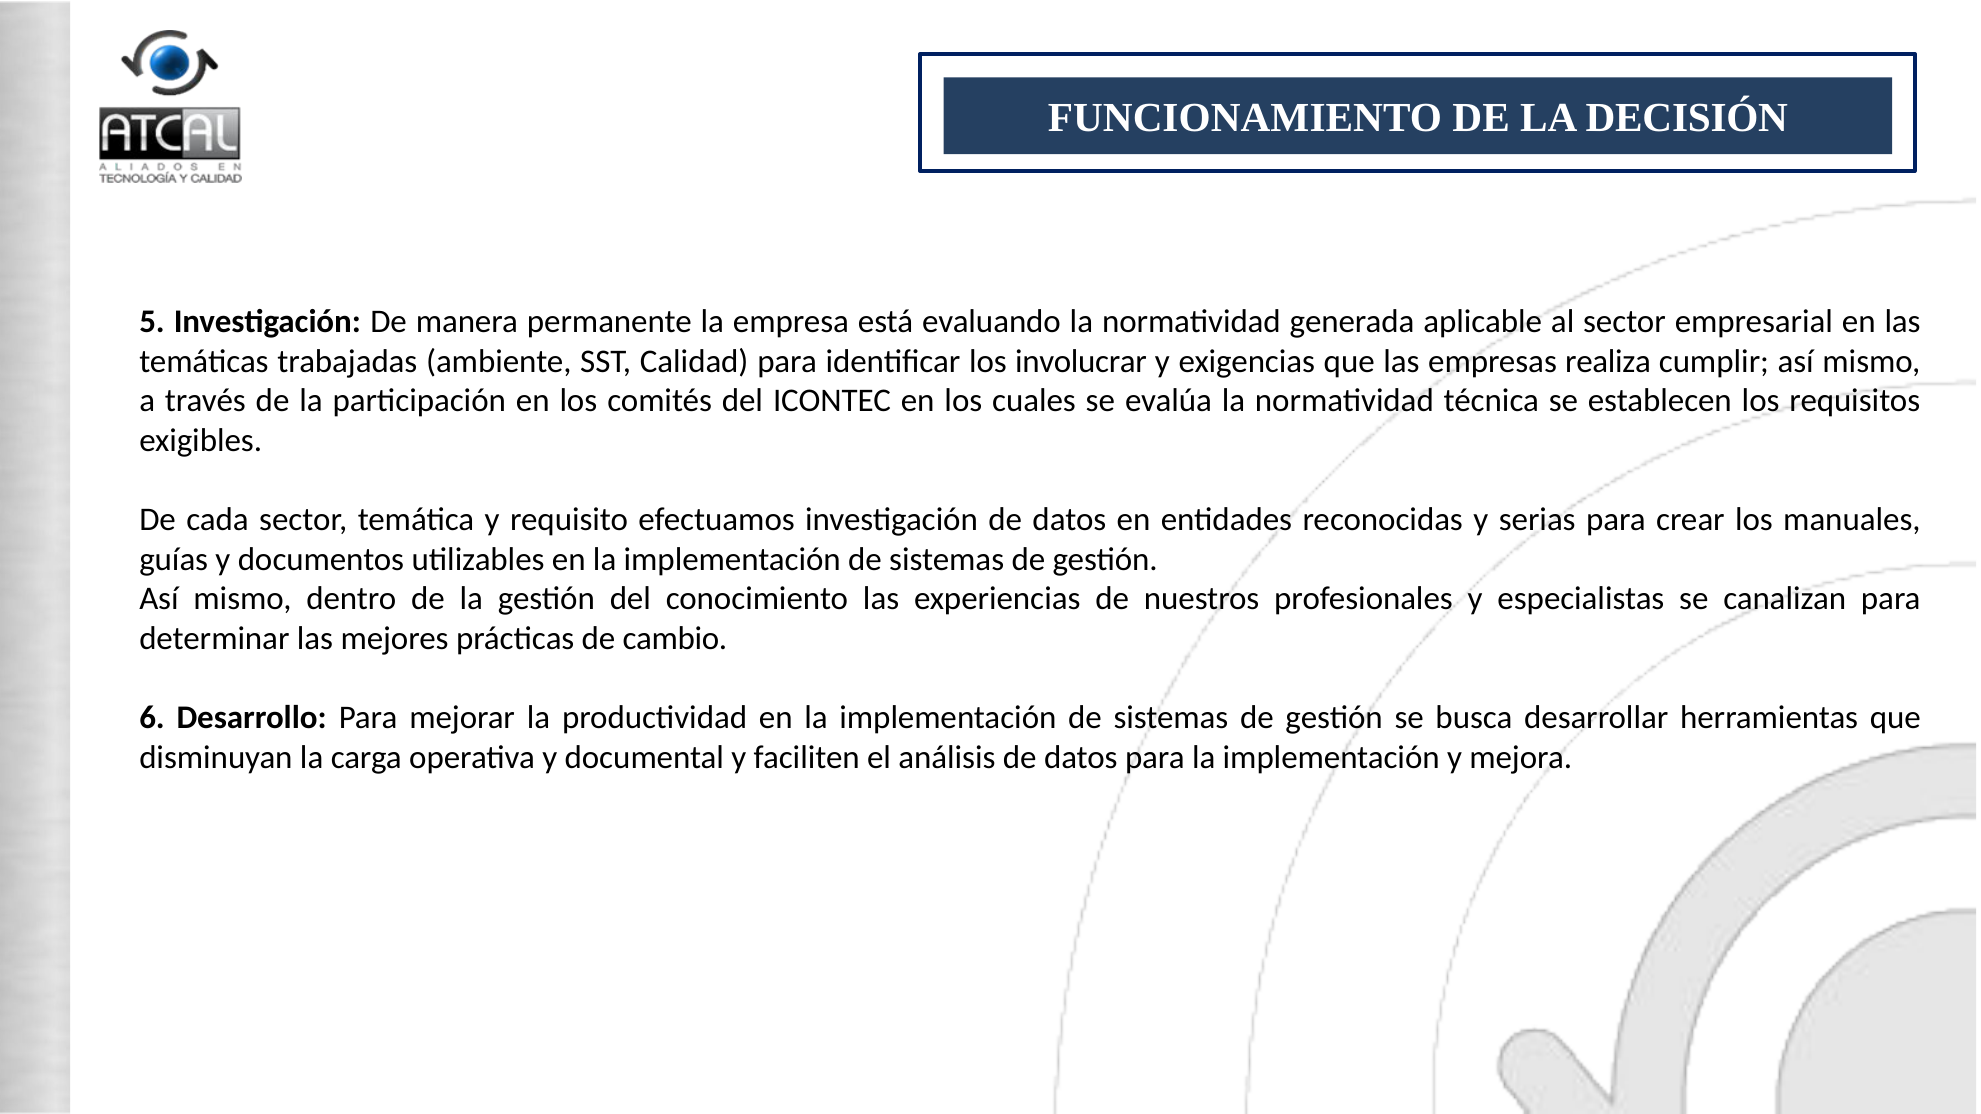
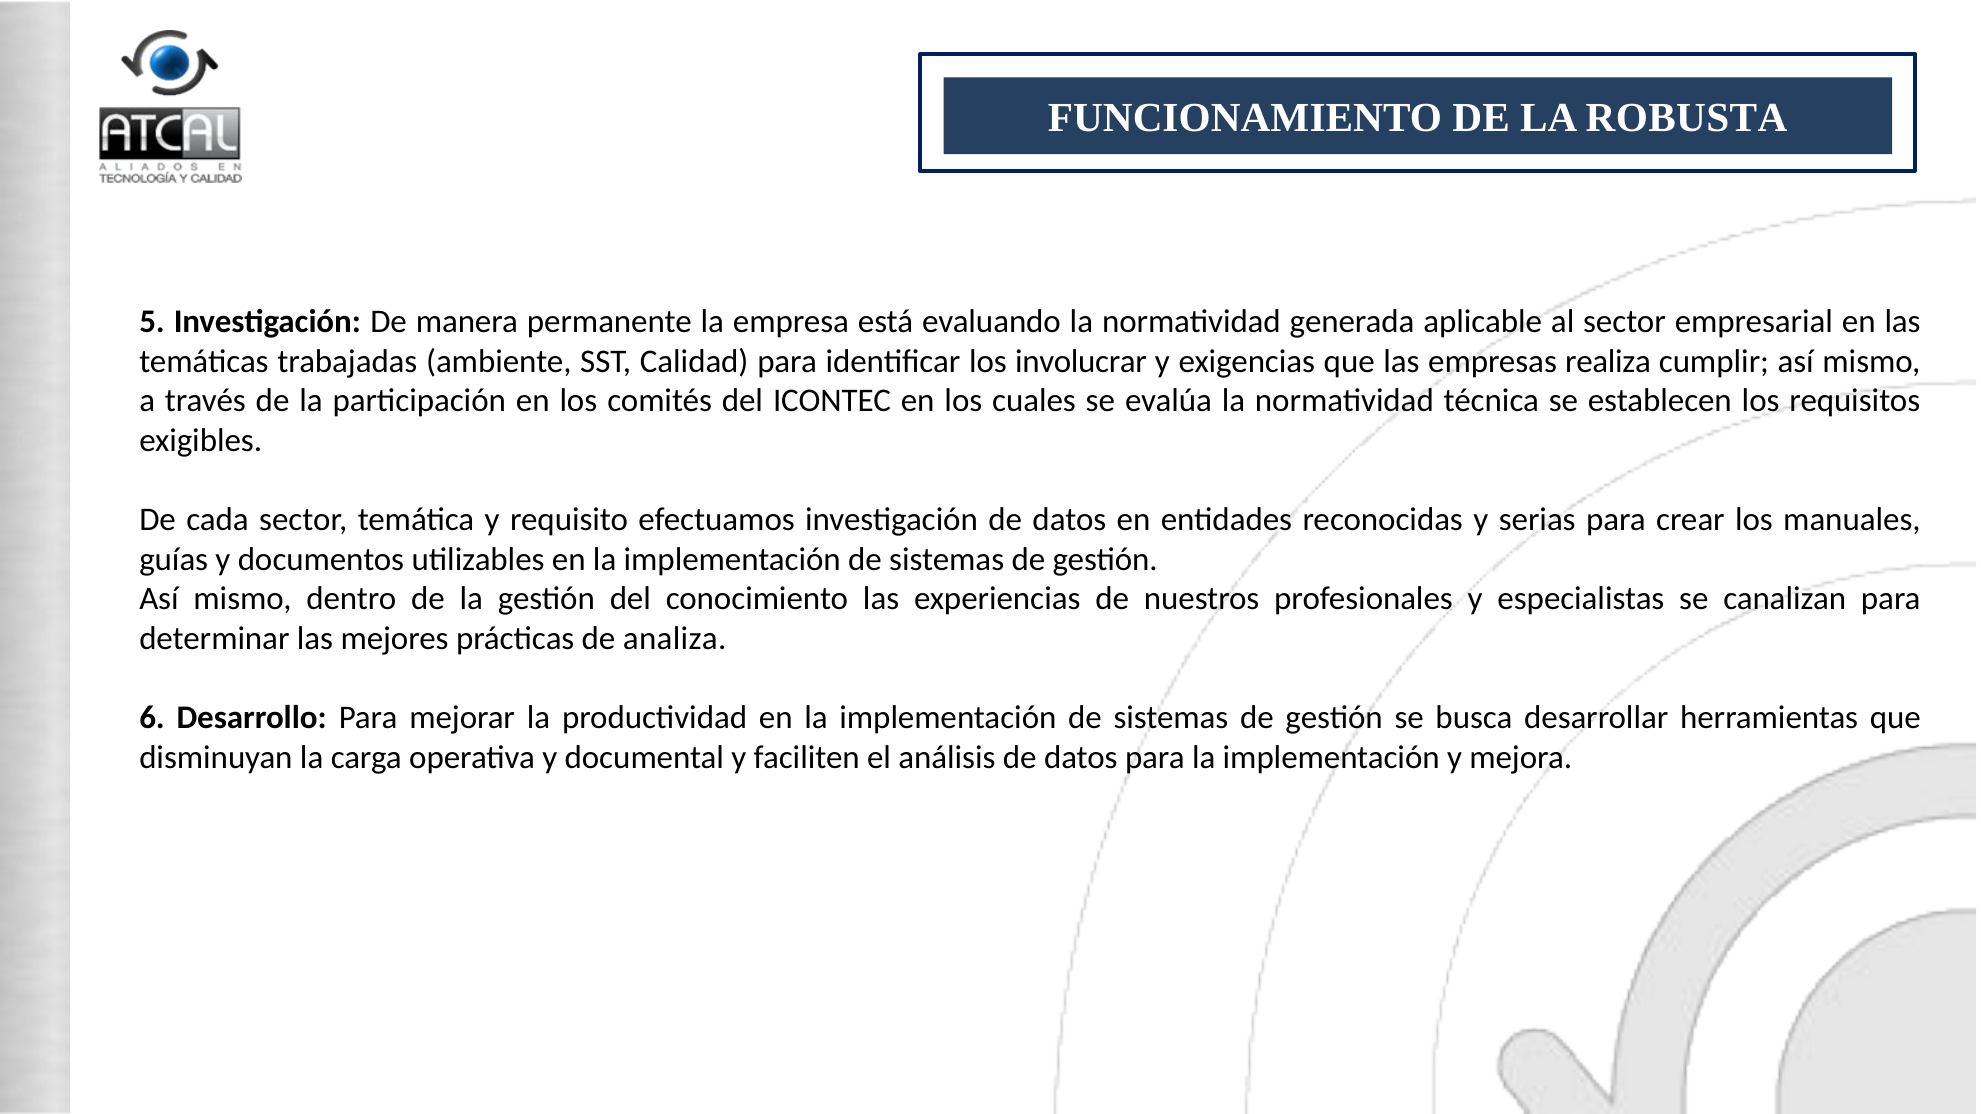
DECISIÓN: DECISIÓN -> ROBUSTA
cambio: cambio -> analiza
